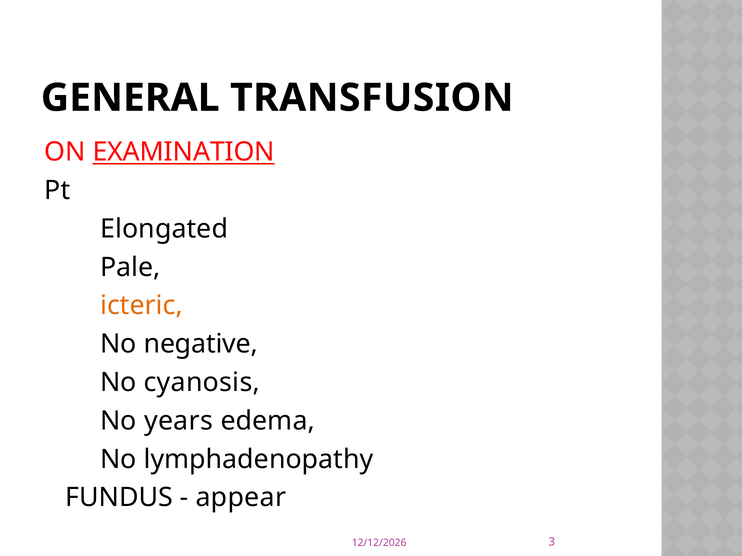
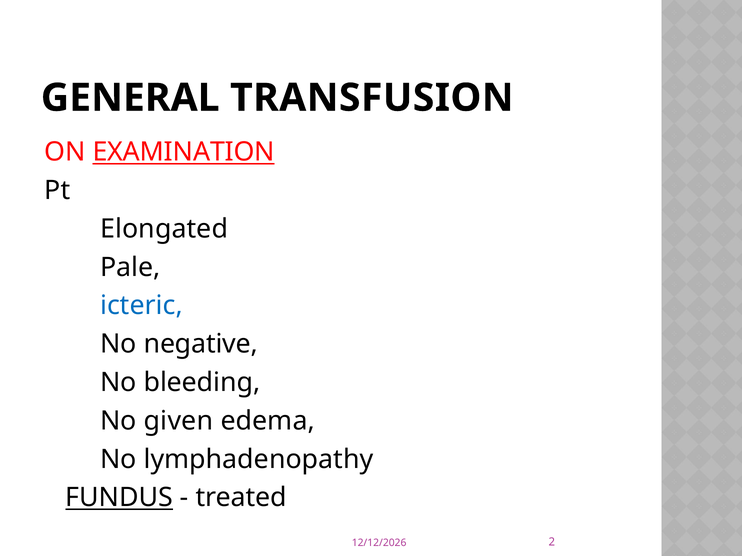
icteric colour: orange -> blue
cyanosis: cyanosis -> bleeding
years: years -> given
FUNDUS underline: none -> present
appear: appear -> treated
3: 3 -> 2
